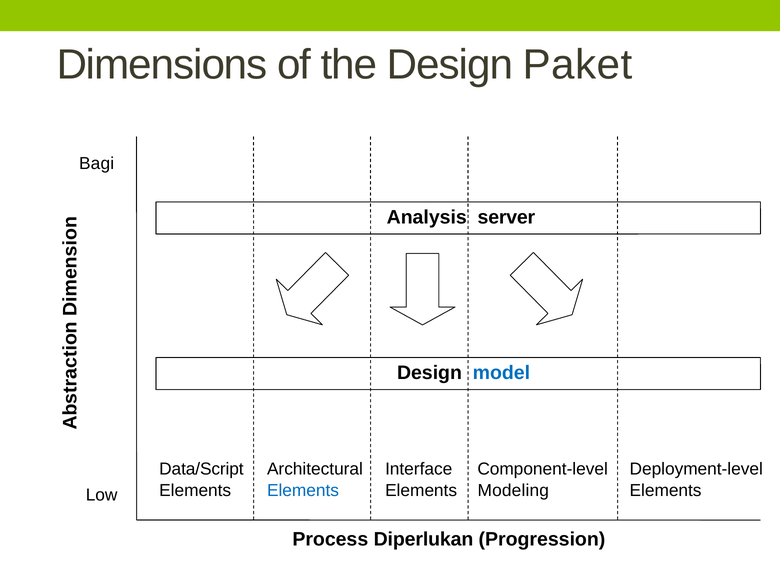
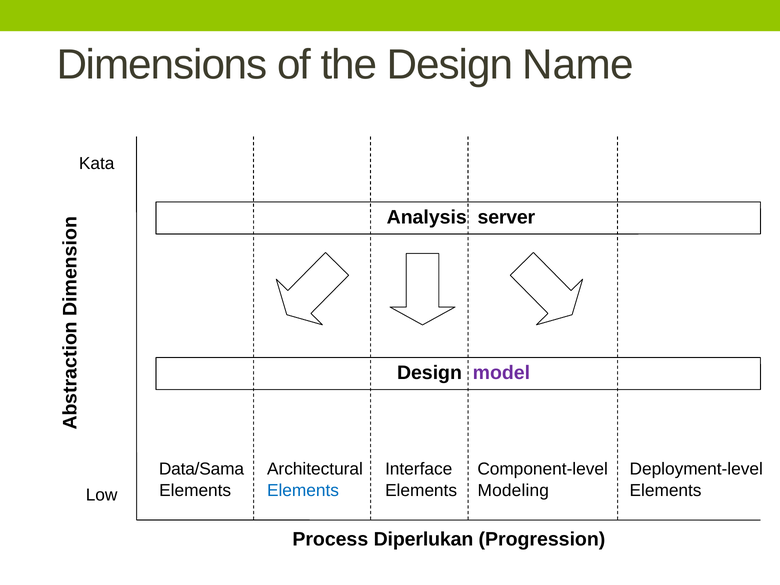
Paket: Paket -> Name
Bagi: Bagi -> Kata
model colour: blue -> purple
Data/Script: Data/Script -> Data/Sama
